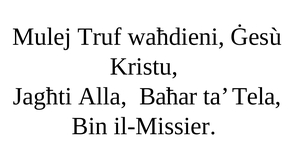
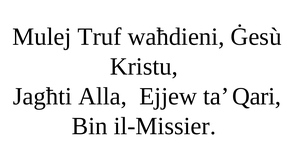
Baħar: Baħar -> Ejjew
Tela: Tela -> Qari
